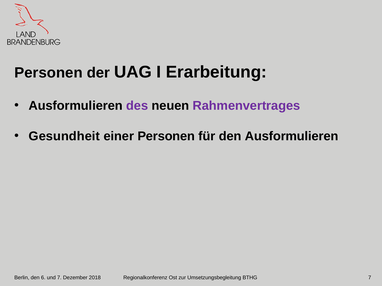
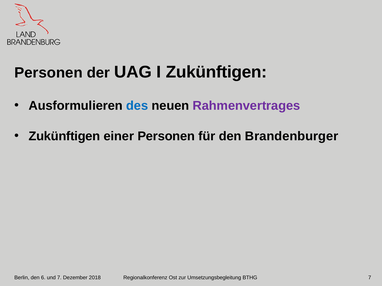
I Erarbeitung: Erarbeitung -> Zukünftigen
des colour: purple -> blue
Gesundheit at (64, 136): Gesundheit -> Zukünftigen
den Ausformulieren: Ausformulieren -> Brandenburger
